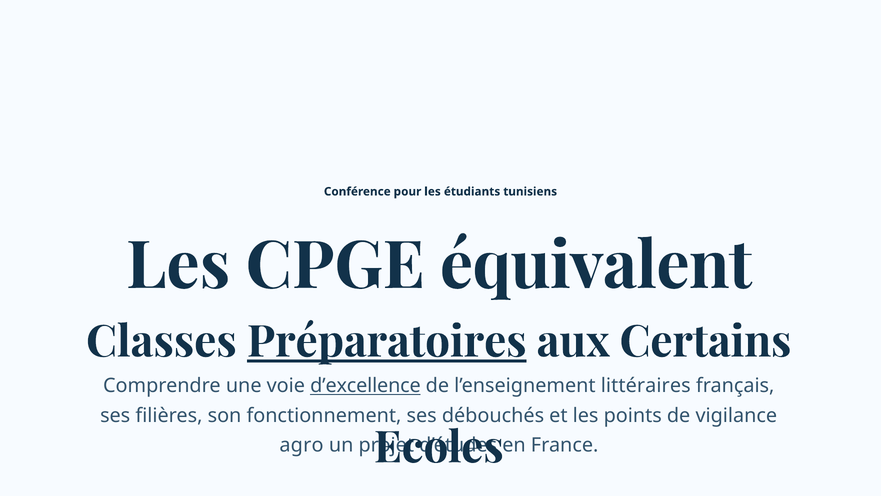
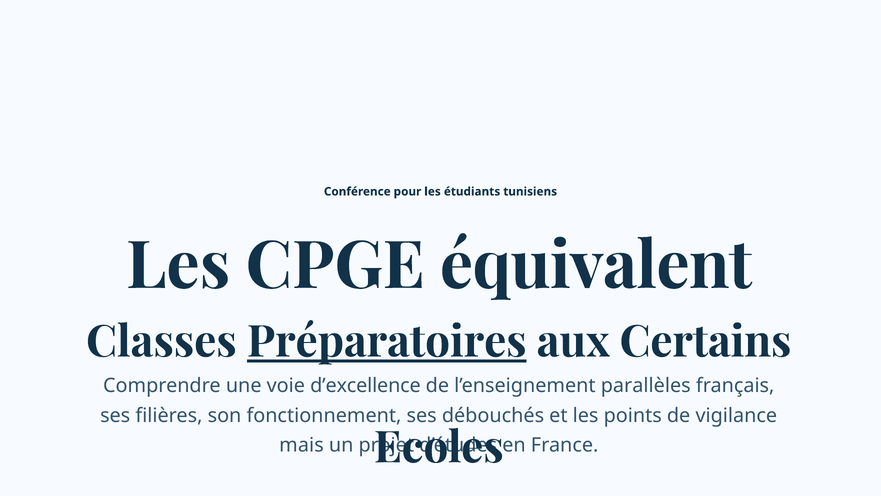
d’excellence underline: present -> none
littéraires: littéraires -> parallèles
agro: agro -> mais
